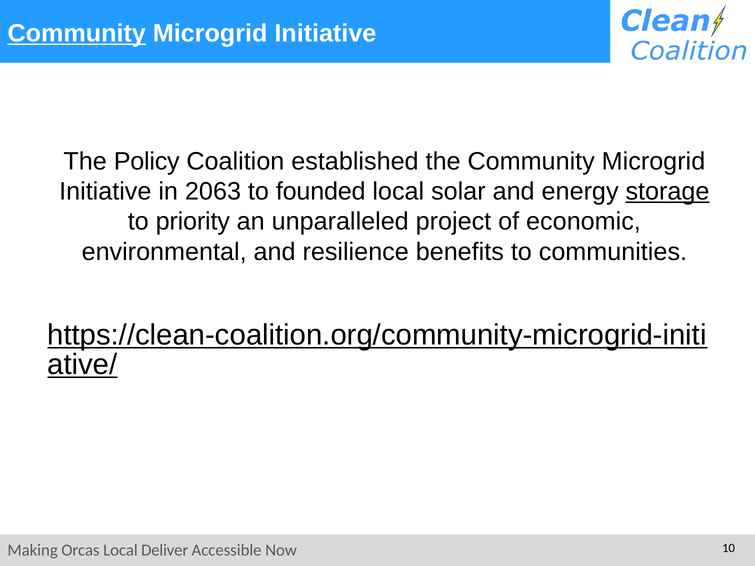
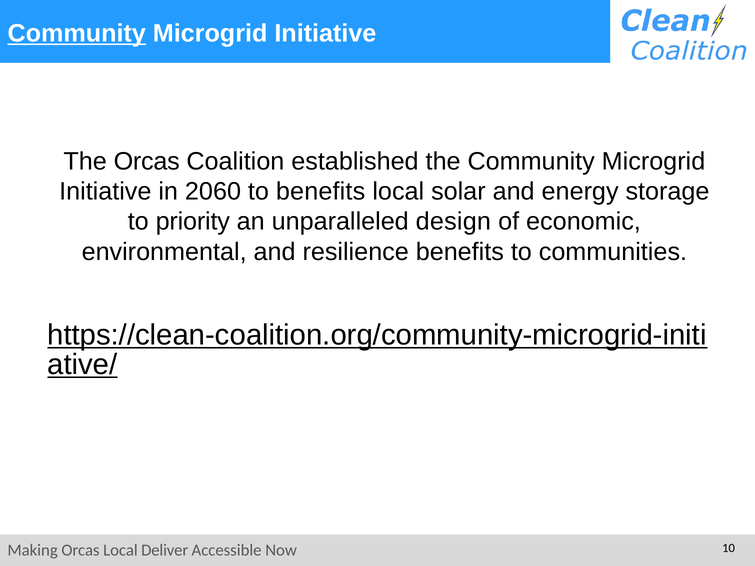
The Policy: Policy -> Orcas
2063: 2063 -> 2060
to founded: founded -> benefits
storage underline: present -> none
project: project -> design
